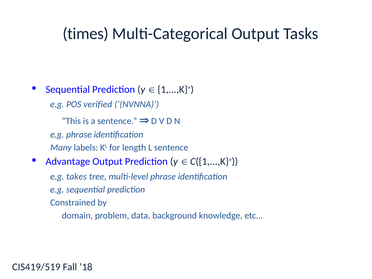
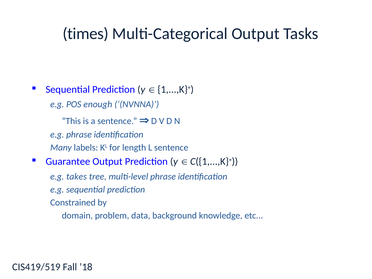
verified: verified -> enough
Advantage: Advantage -> Guarantee
